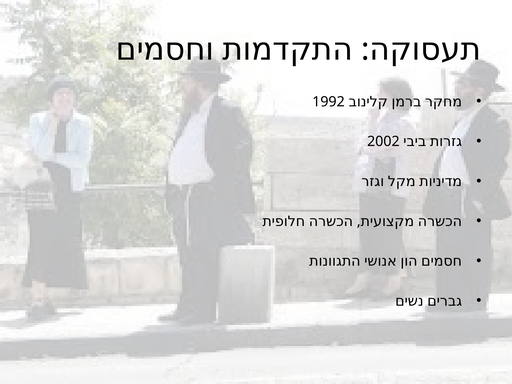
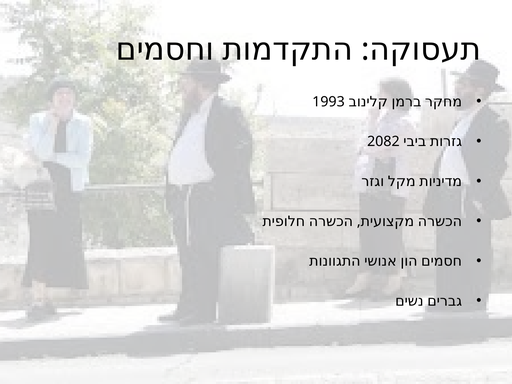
1992: 1992 -> 1993
2002: 2002 -> 2082
